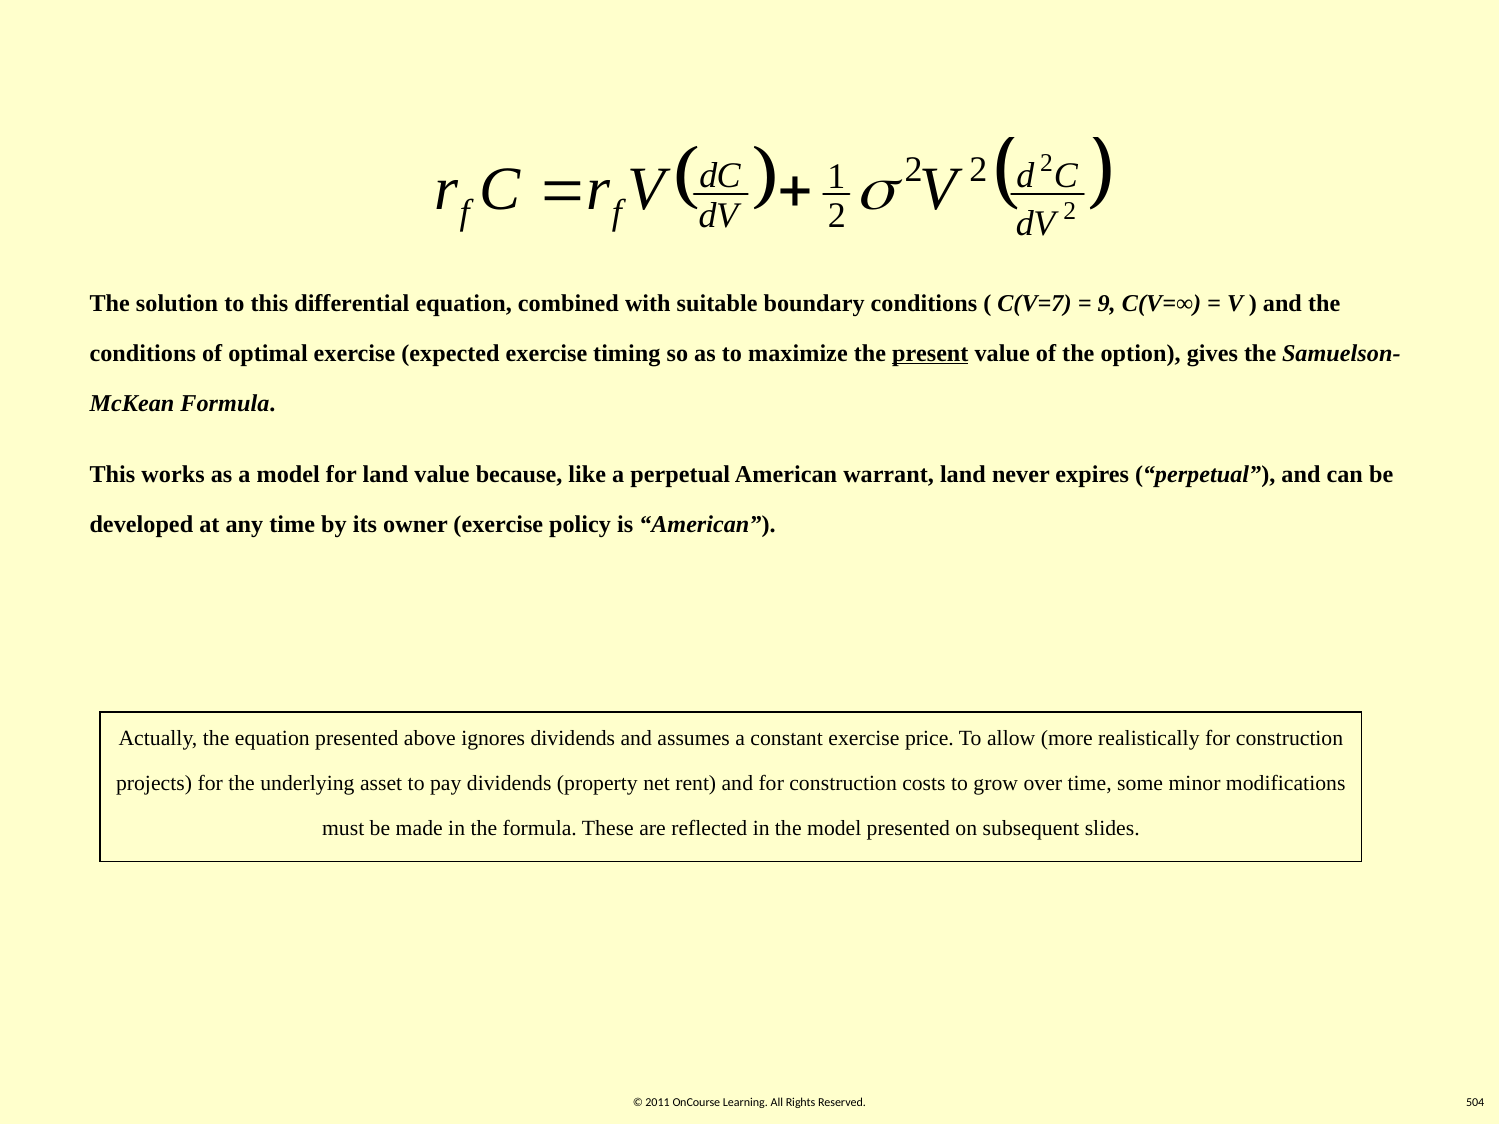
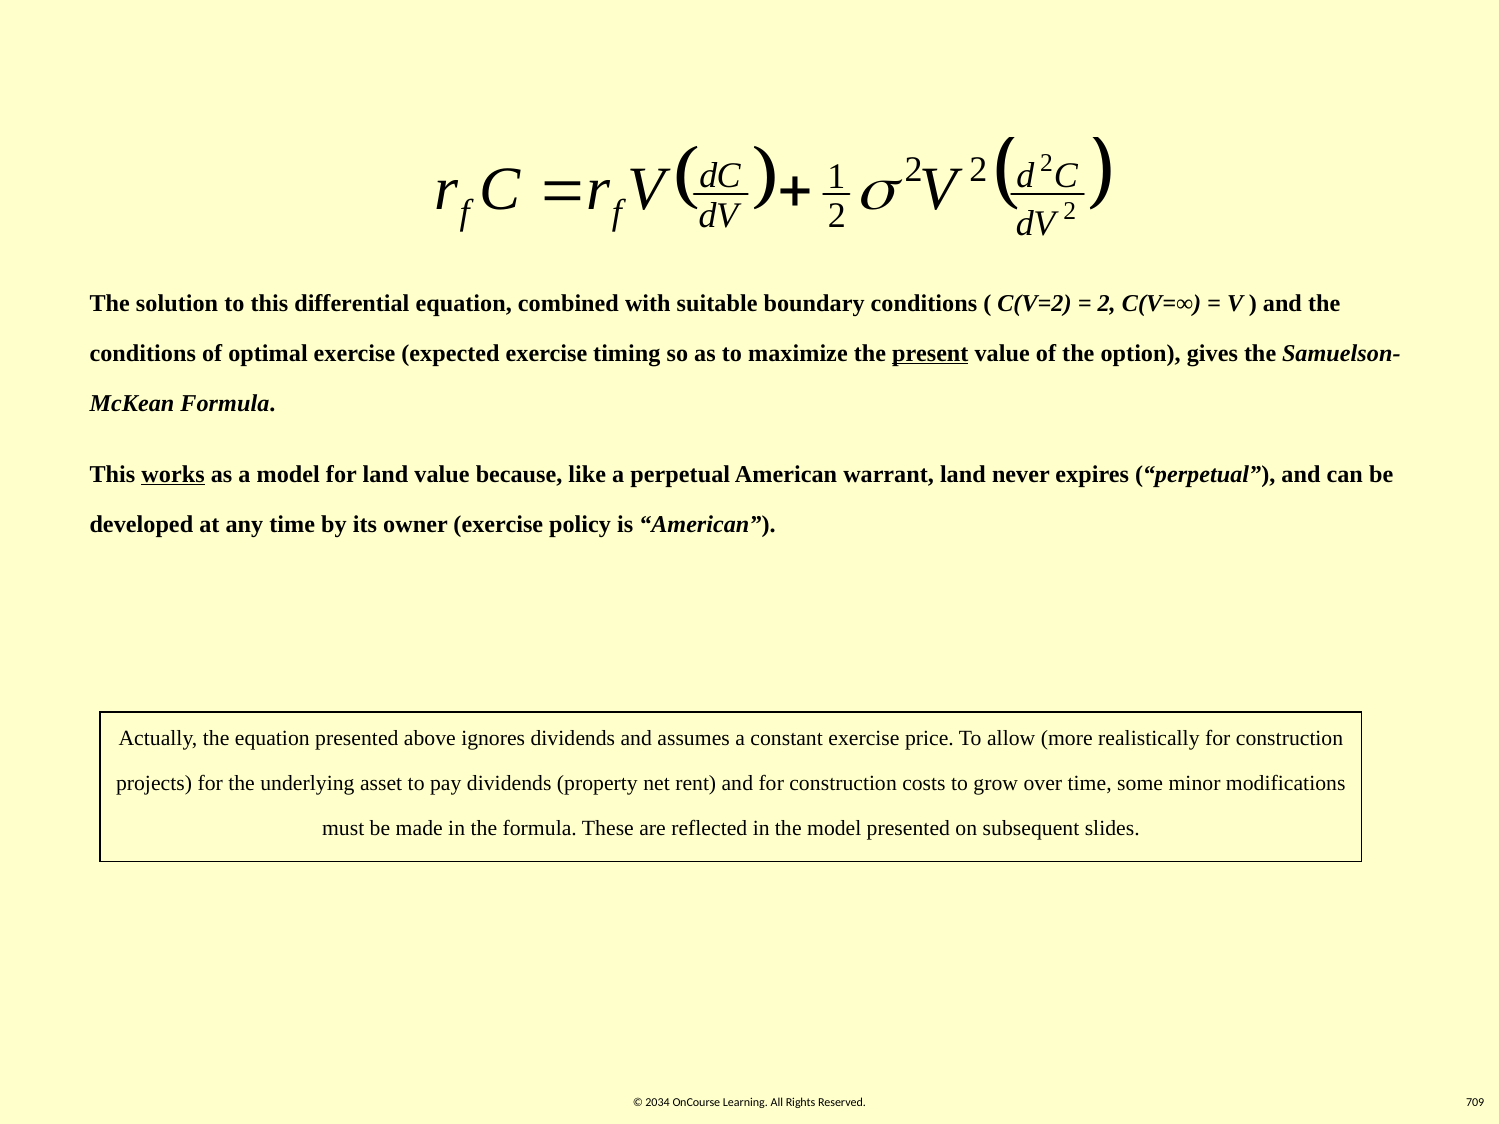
C(V=7: C(V=7 -> C(V=2
9 at (1107, 303): 9 -> 2
works underline: none -> present
2011: 2011 -> 2034
504: 504 -> 709
